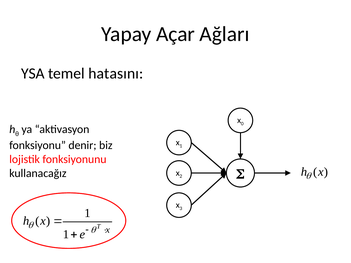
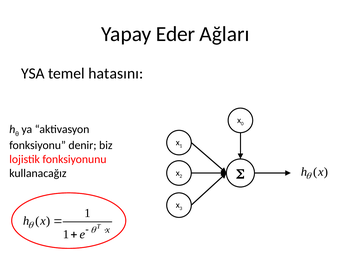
Açar: Açar -> Eder
